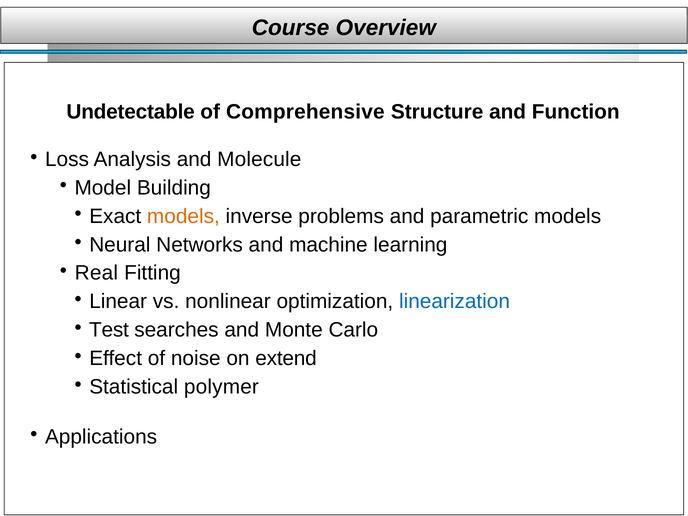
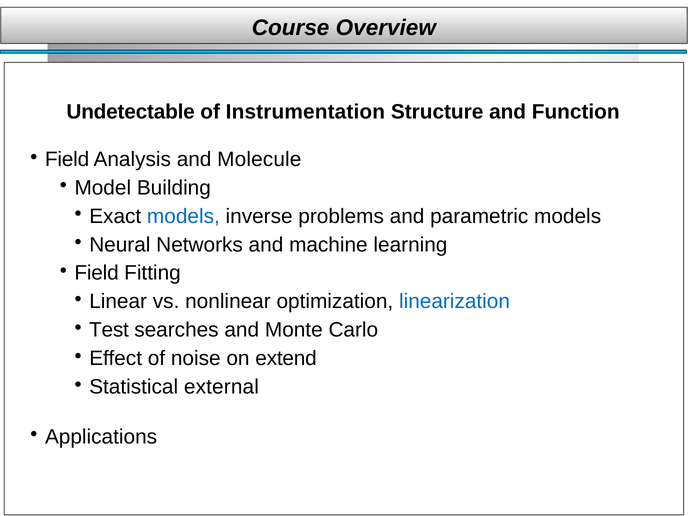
Comprehensive: Comprehensive -> Instrumentation
Loss at (67, 159): Loss -> Field
models at (183, 216) colour: orange -> blue
Real at (96, 273): Real -> Field
polymer: polymer -> external
